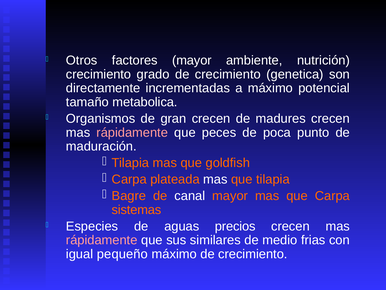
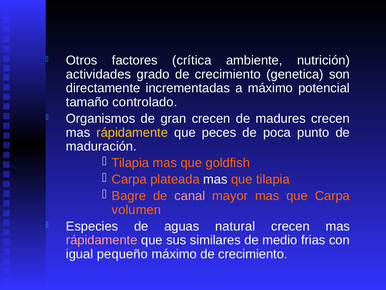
factores mayor: mayor -> crítica
crecimiento at (99, 74): crecimiento -> actividades
metabolica: metabolica -> controlado
rápidamente at (132, 132) colour: pink -> yellow
canal colour: white -> pink
sistemas: sistemas -> volumen
precios: precios -> natural
